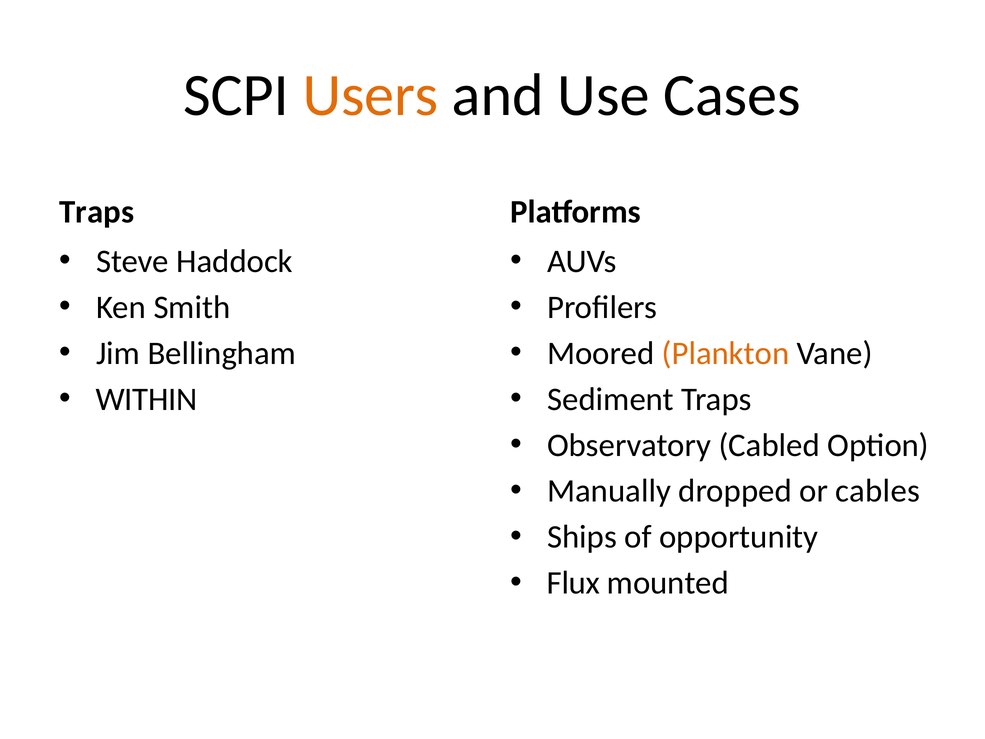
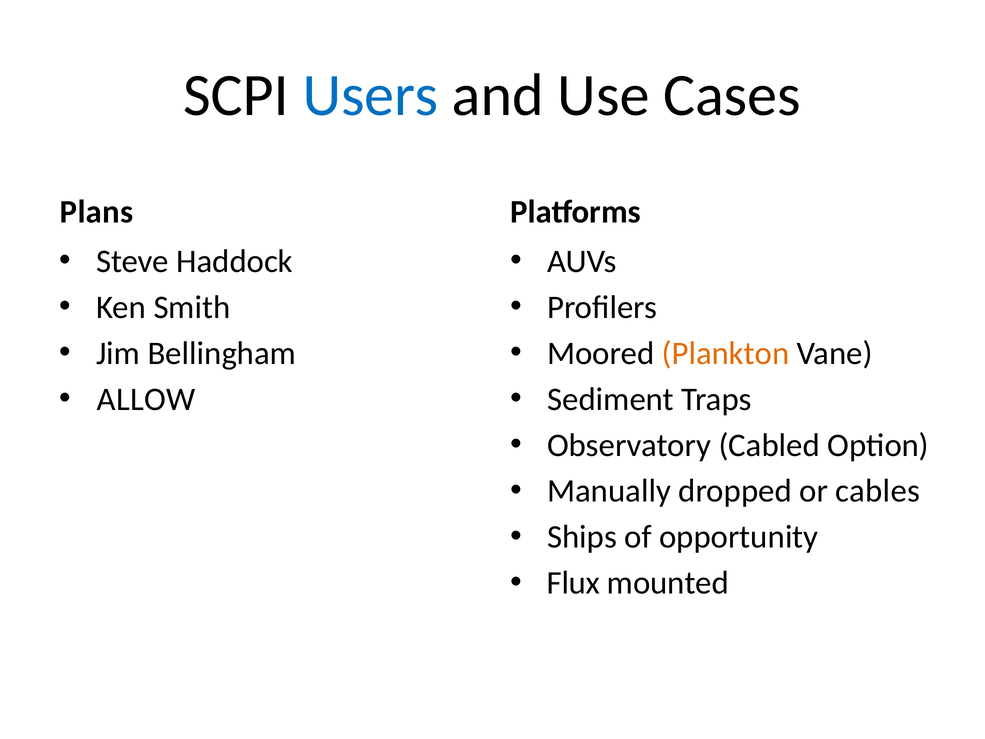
Users colour: orange -> blue
Traps at (97, 212): Traps -> Plans
WITHIN: WITHIN -> ALLOW
